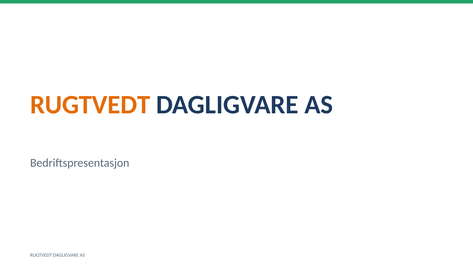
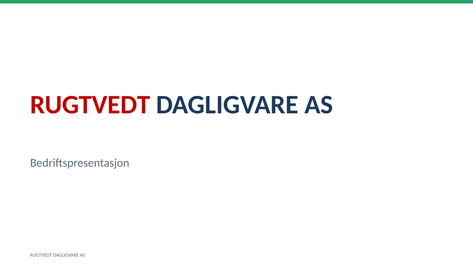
RUGTVEDT at (90, 105) colour: orange -> red
